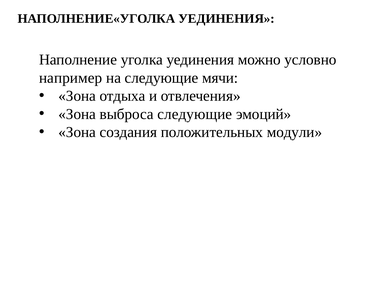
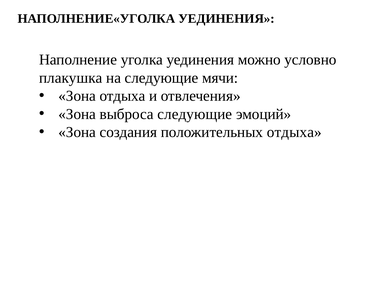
например: например -> плакушка
положительных модули: модули -> отдыха
